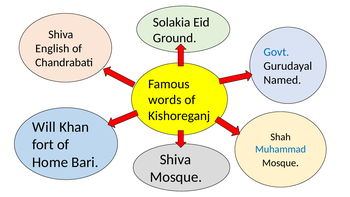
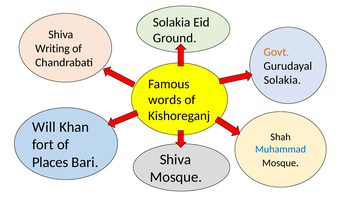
English: English -> Writing
Govt colour: blue -> orange
Named at (282, 80): Named -> Solakia
Home: Home -> Places
